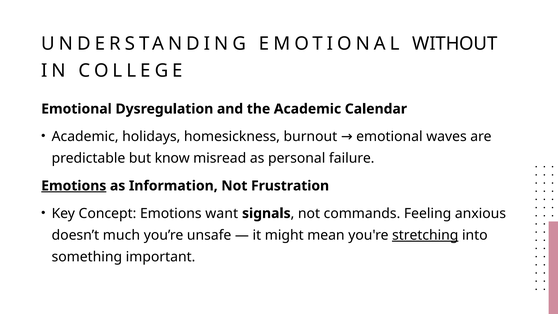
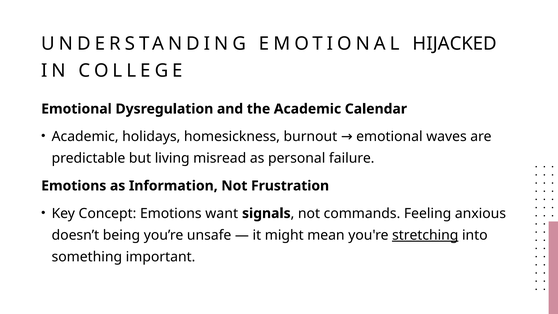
WITHOUT: WITHOUT -> HIJACKED
know: know -> living
Emotions at (74, 186) underline: present -> none
much: much -> being
